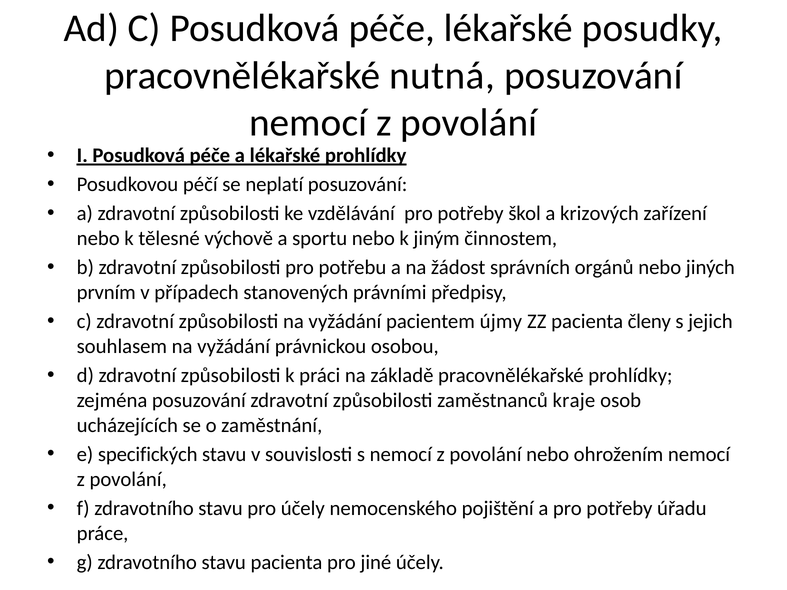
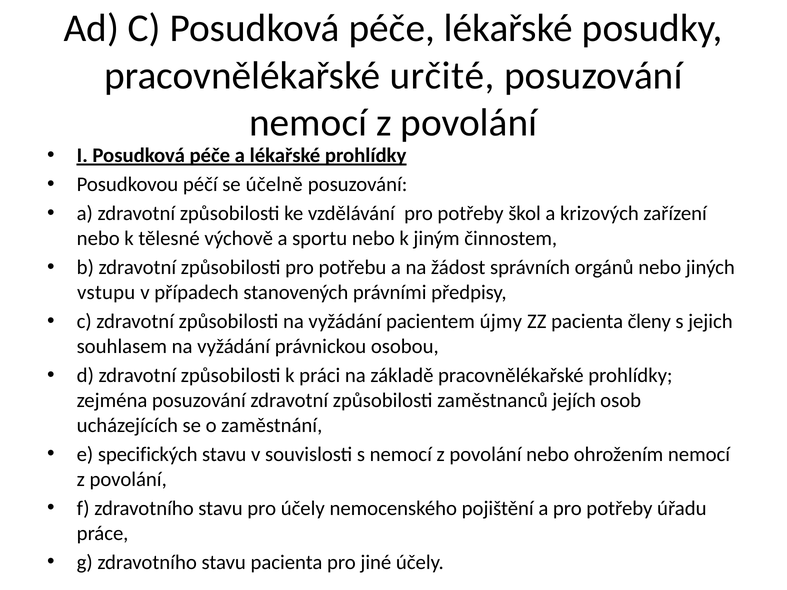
nutná: nutná -> určité
neplatí: neplatí -> účelně
prvním: prvním -> vstupu
kraje: kraje -> jejích
